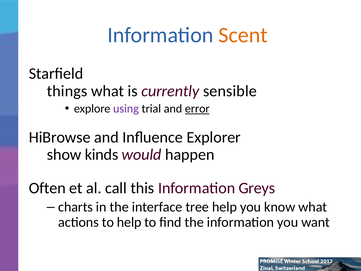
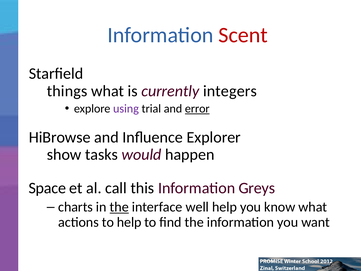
Scent colour: orange -> red
sensible: sensible -> integers
kinds: kinds -> tasks
Often: Often -> Space
the at (119, 207) underline: none -> present
tree: tree -> well
